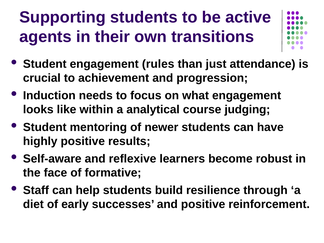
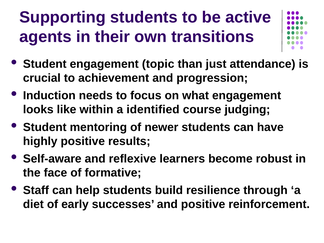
rules: rules -> topic
analytical: analytical -> identified
